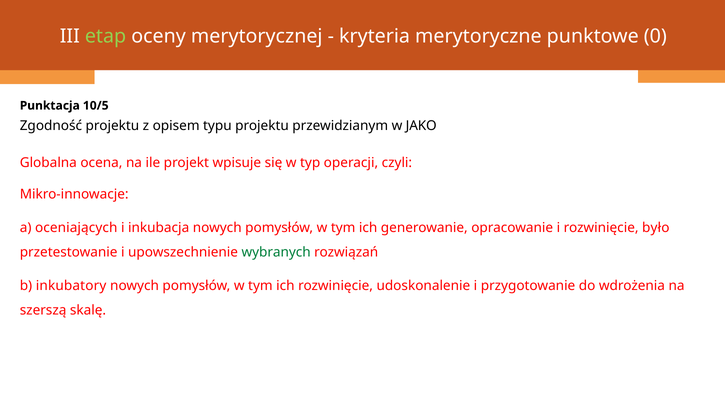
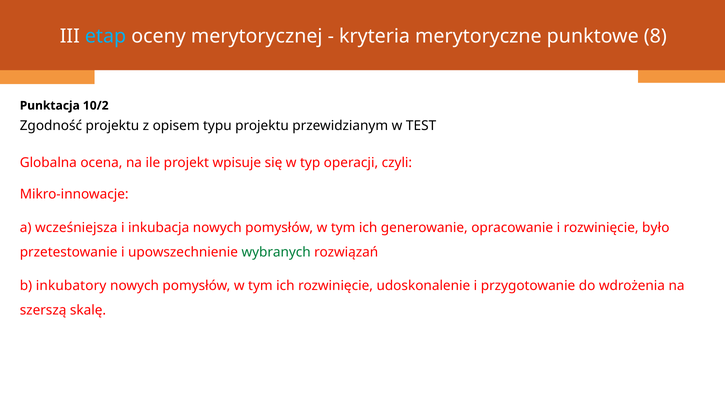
etap colour: light green -> light blue
0: 0 -> 8
10/5: 10/5 -> 10/2
JAKO: JAKO -> TEST
oceniających: oceniających -> wcześniejsza
